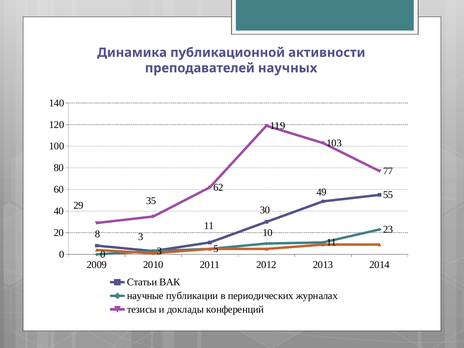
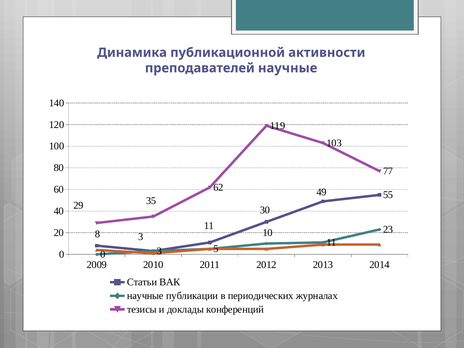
преподавателей научных: научных -> научные
